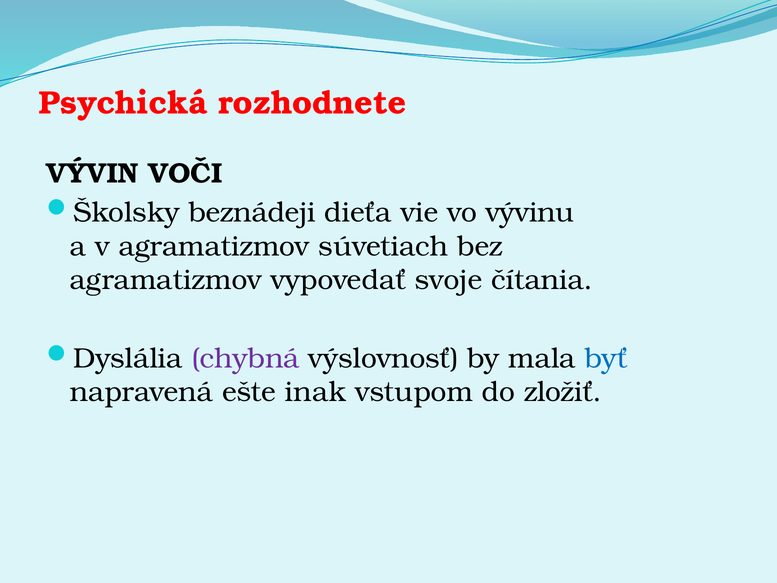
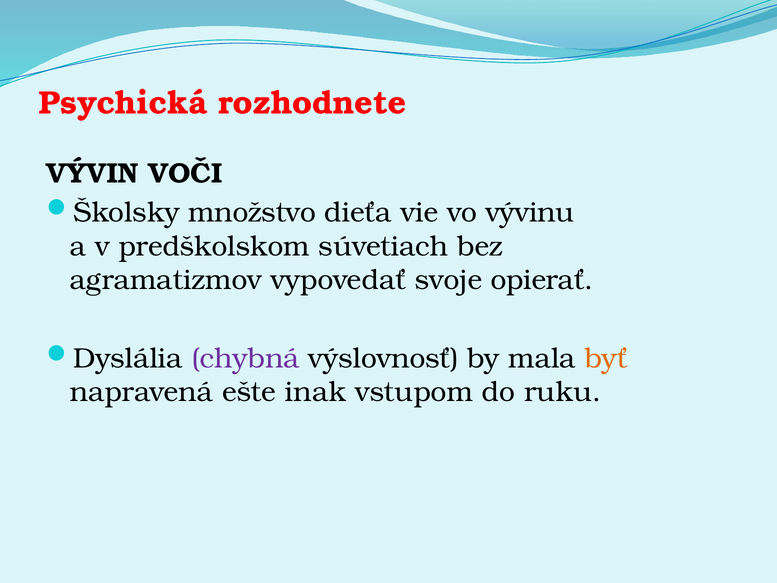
beznádeji: beznádeji -> množstvo
v agramatizmov: agramatizmov -> predškolskom
čítania: čítania -> opierať
byť colour: blue -> orange
zložiť: zložiť -> ruku
